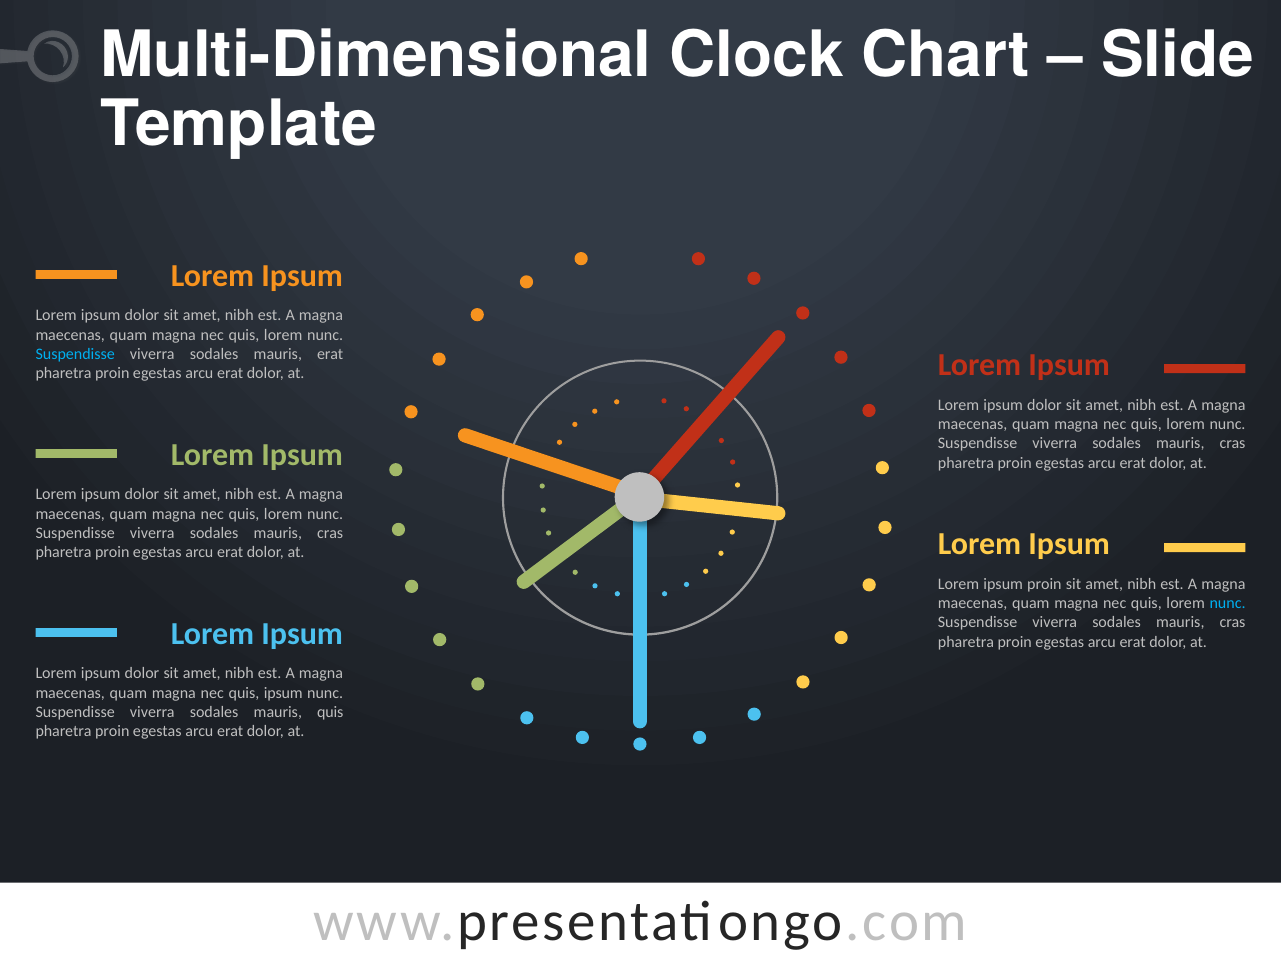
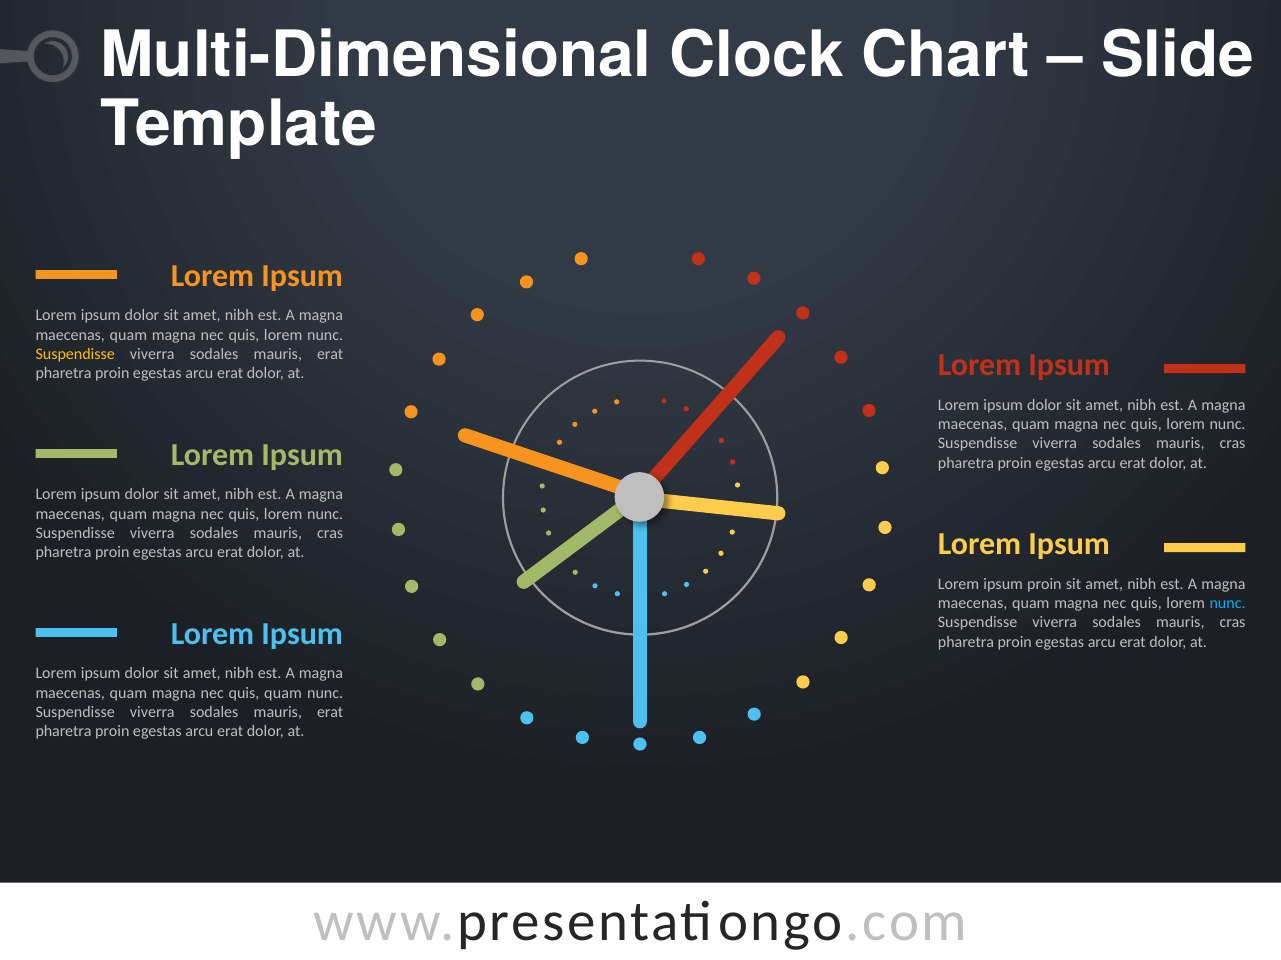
Suspendisse at (75, 354) colour: light blue -> yellow
quis ipsum: ipsum -> quam
quis at (330, 713): quis -> erat
